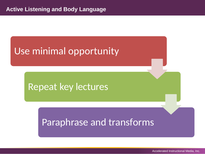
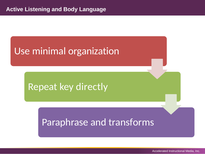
opportunity: opportunity -> organization
lectures: lectures -> directly
